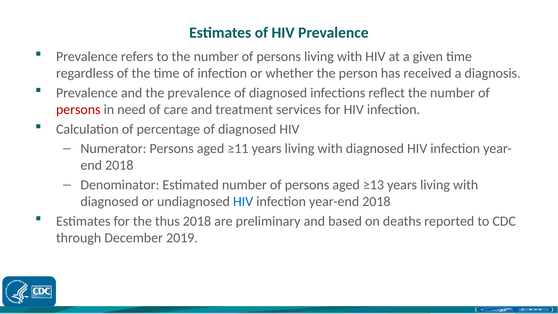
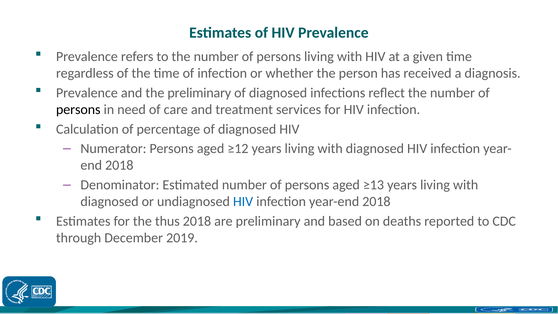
the prevalence: prevalence -> preliminary
persons at (78, 110) colour: red -> black
≥11: ≥11 -> ≥12
